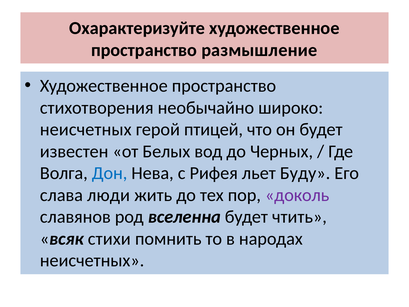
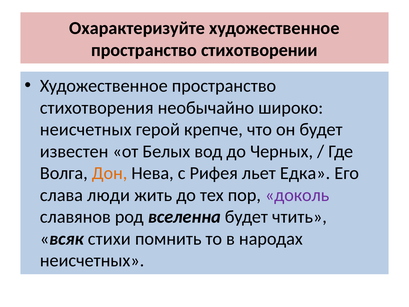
размышление: размышление -> стихотворении
птицей: птицей -> крепче
Дон colour: blue -> orange
Буду: Буду -> Едка
